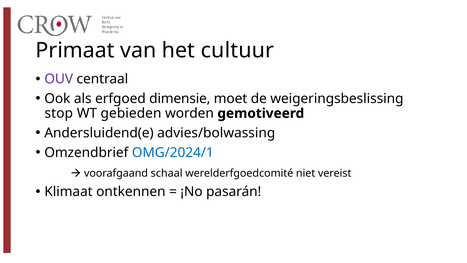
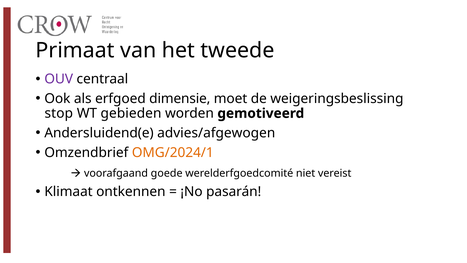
cultuur: cultuur -> tweede
advies/bolwassing: advies/bolwassing -> advies/afgewogen
OMG/2024/1 colour: blue -> orange
schaal: schaal -> goede
